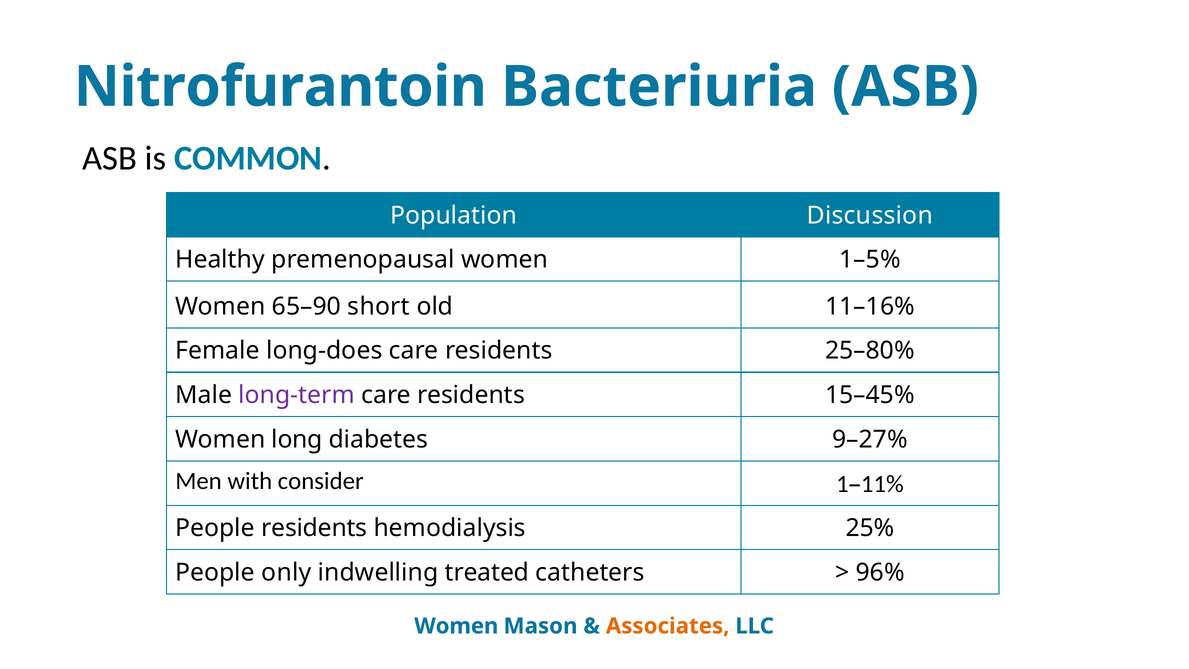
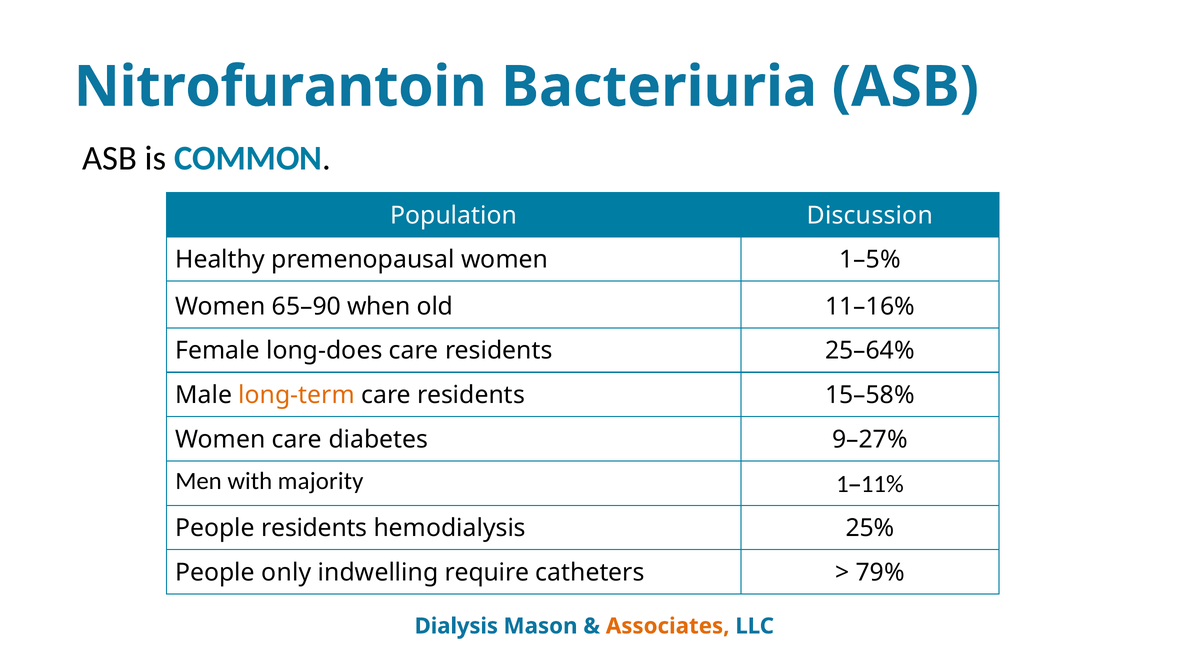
short: short -> when
25–80%: 25–80% -> 25–64%
long-term colour: purple -> orange
15–45%: 15–45% -> 15–58%
Women long: long -> care
consider: consider -> majority
treated: treated -> require
96%: 96% -> 79%
Women at (456, 626): Women -> Dialysis
